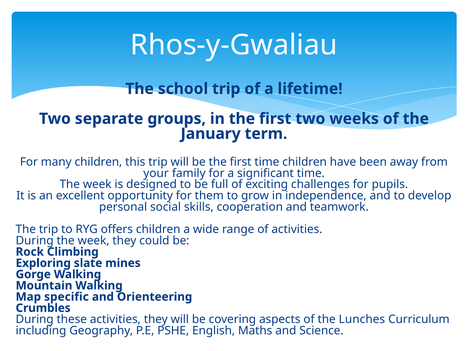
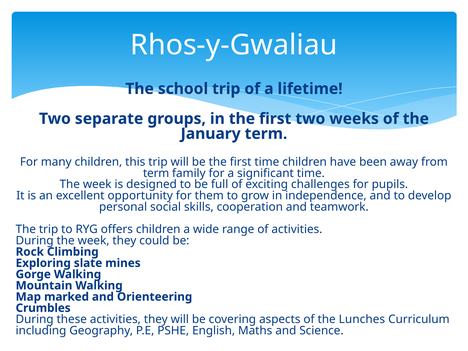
your at (156, 173): your -> term
specific: specific -> marked
